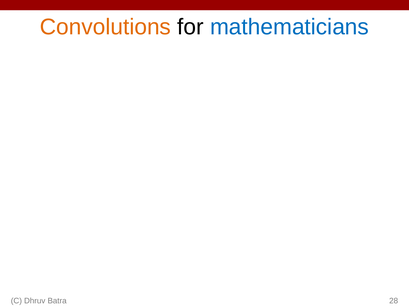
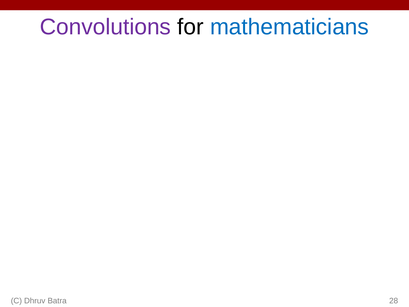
Convolutions colour: orange -> purple
